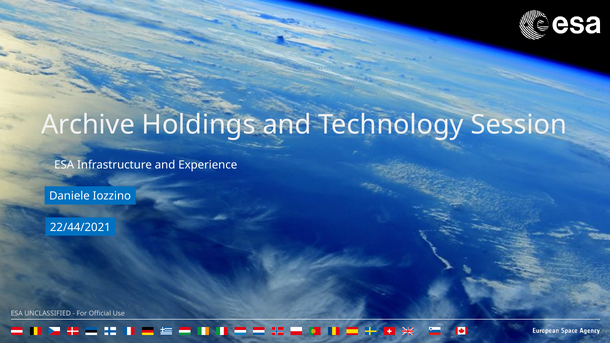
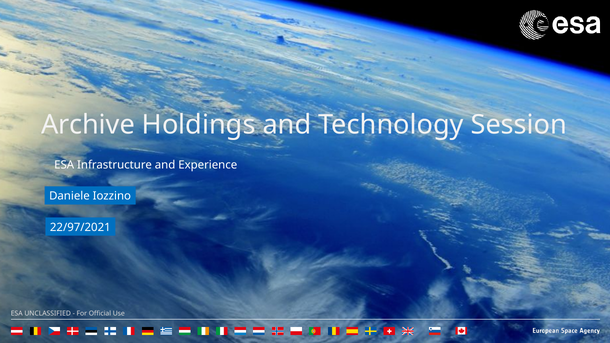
22/44/2021: 22/44/2021 -> 22/97/2021
